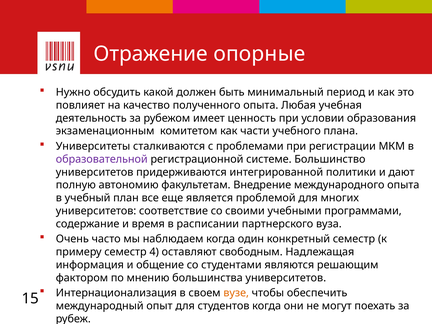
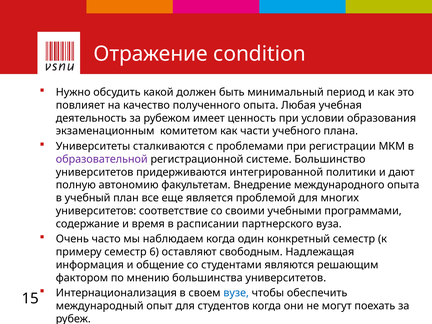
опорные: опорные -> condition
4: 4 -> 6
вузе colour: orange -> blue
